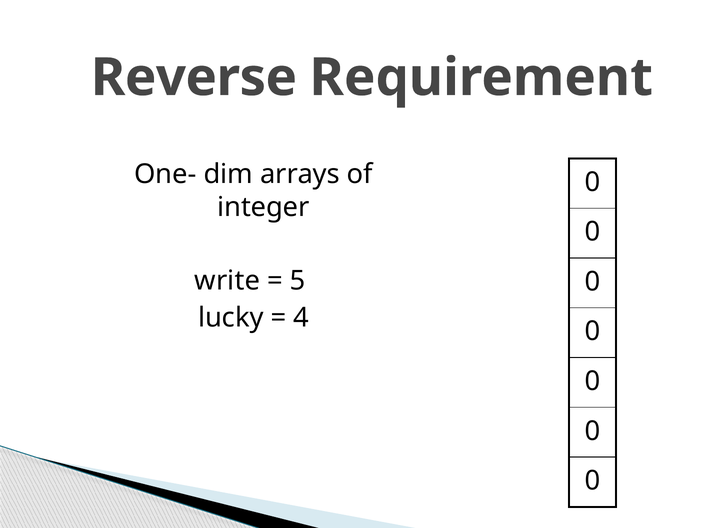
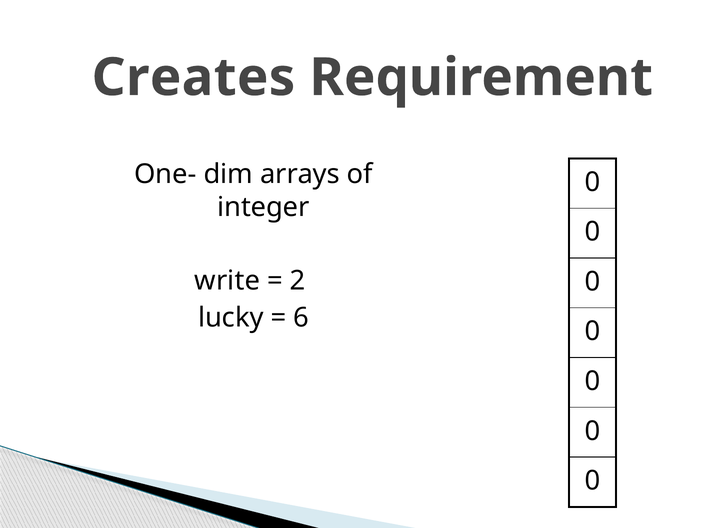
Reverse: Reverse -> Creates
5: 5 -> 2
4: 4 -> 6
